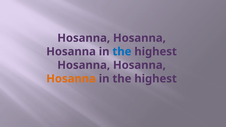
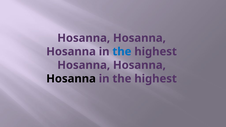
Hosanna at (71, 79) colour: orange -> black
